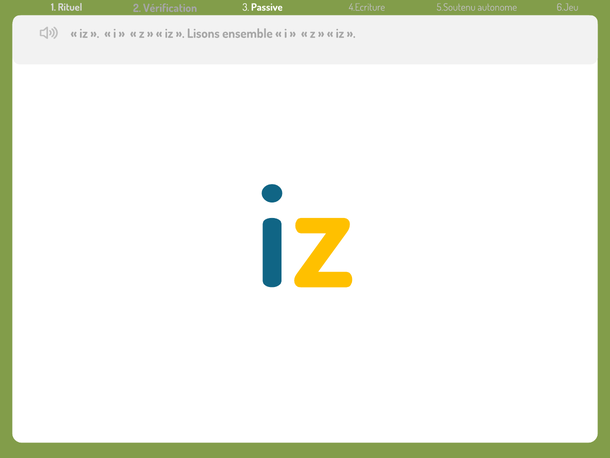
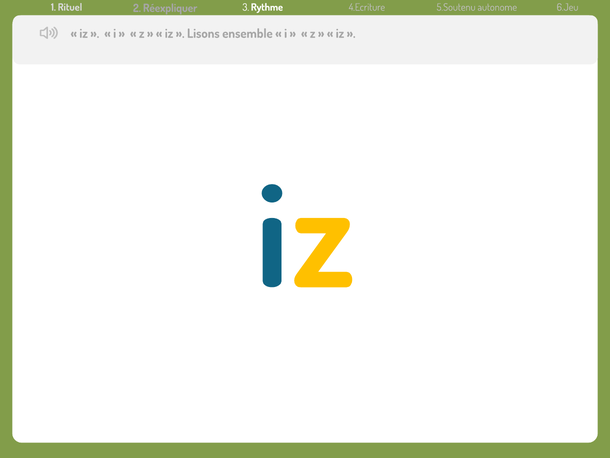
Vérification: Vérification -> Réexpliquer
Passive: Passive -> Rythme
